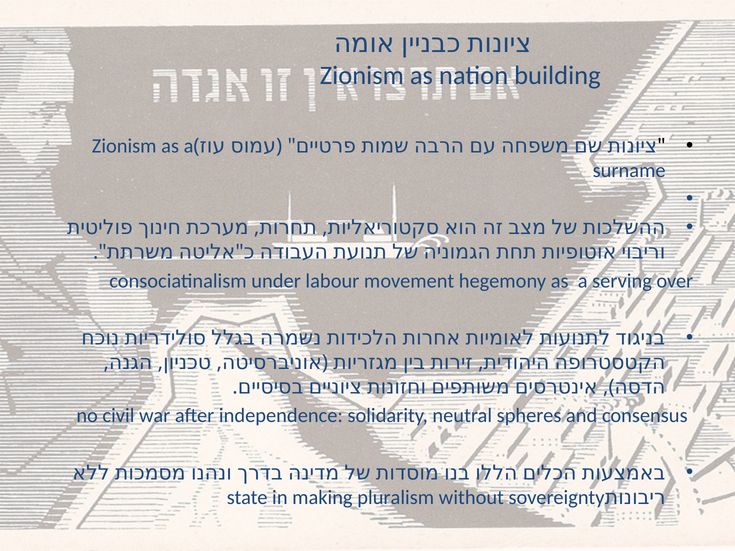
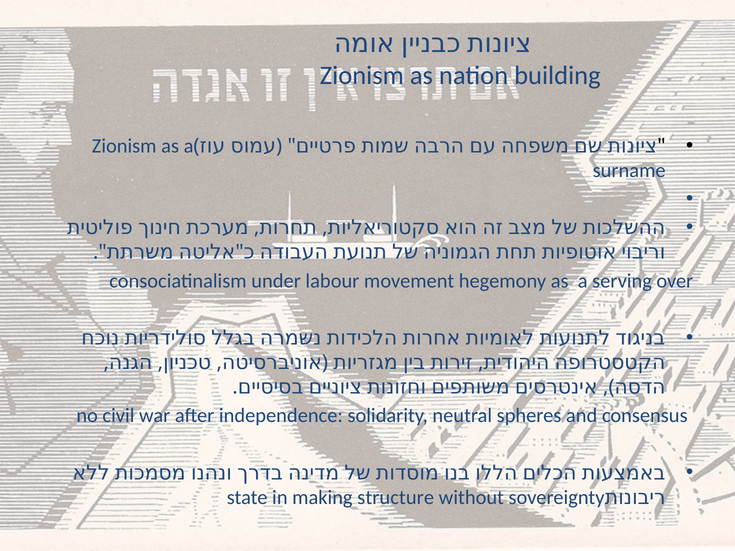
pluralism: pluralism -> structure
